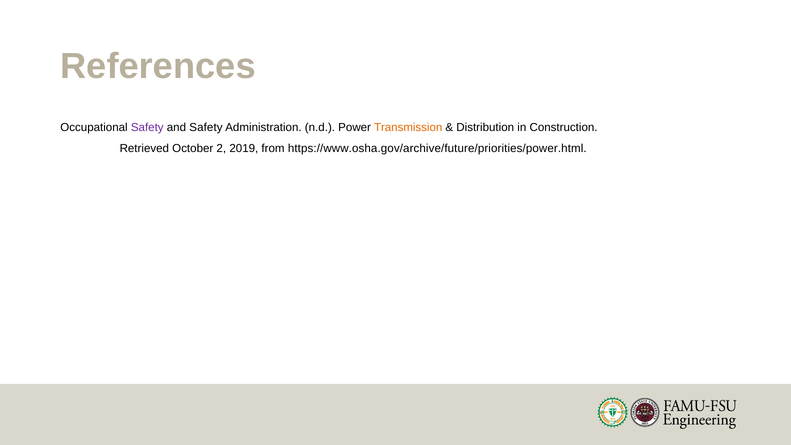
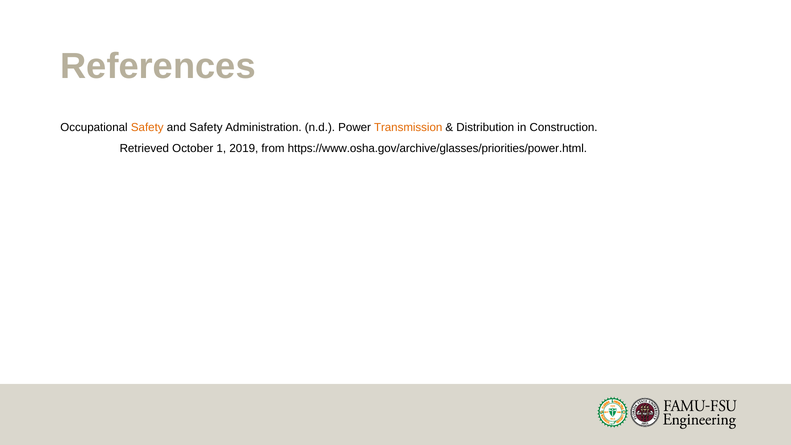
Safety at (147, 128) colour: purple -> orange
2: 2 -> 1
https://www.osha.gov/archive/future/priorities/power.html: https://www.osha.gov/archive/future/priorities/power.html -> https://www.osha.gov/archive/glasses/priorities/power.html
